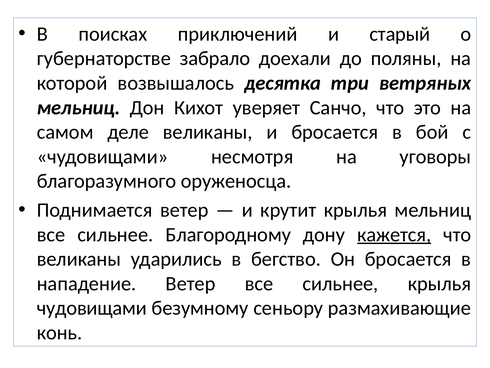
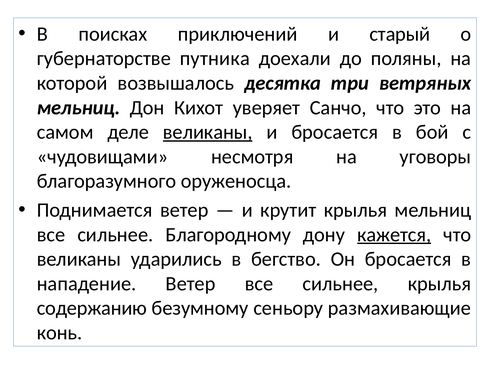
забрало: забрало -> путника
великаны at (208, 132) underline: none -> present
чудовищами at (92, 308): чудовищами -> содержанию
